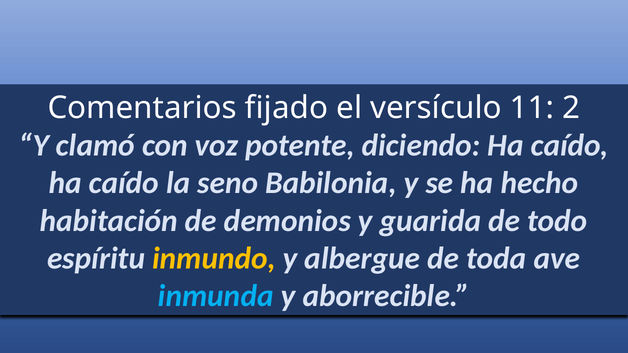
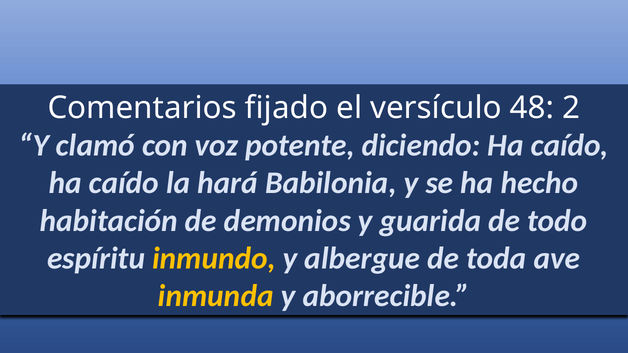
11: 11 -> 48
seno: seno -> hará
inmunda colour: light blue -> yellow
